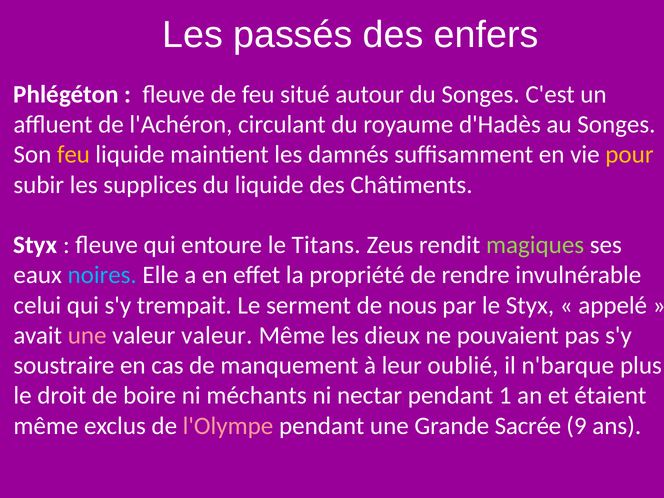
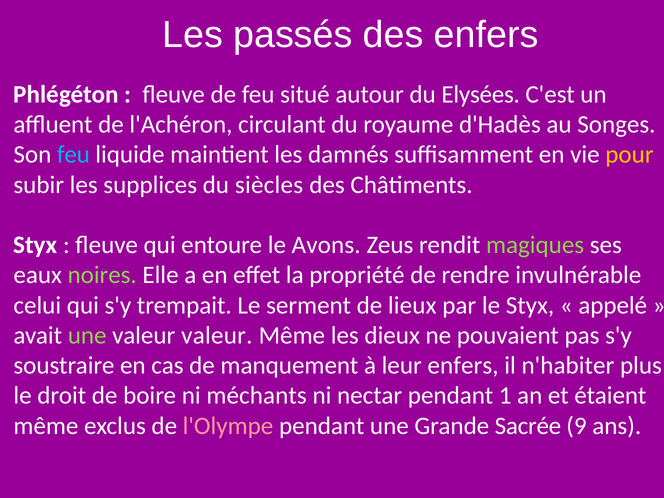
du Songes: Songes -> Elysées
feu at (73, 155) colour: yellow -> light blue
du liquide: liquide -> siècles
Titans: Titans -> Avons
noires colour: light blue -> light green
nous: nous -> lieux
une at (87, 335) colour: pink -> light green
leur oublié: oublié -> enfers
n'barque: n'barque -> n'habiter
